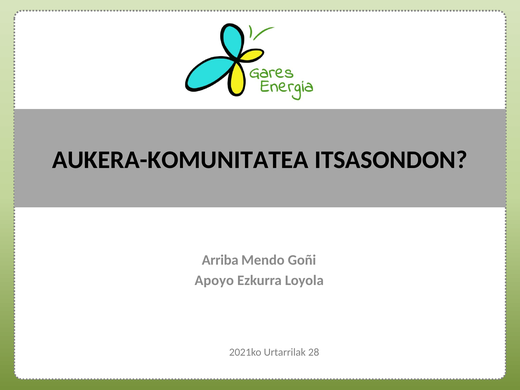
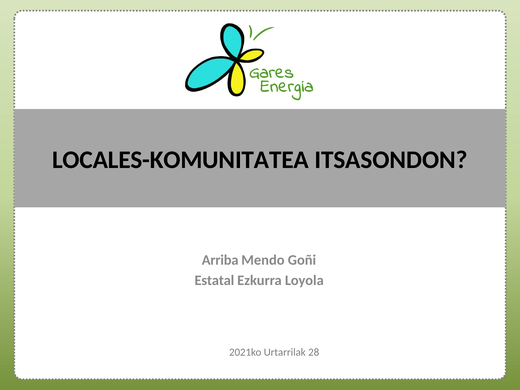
AUKERA-KOMUNITATEA: AUKERA-KOMUNITATEA -> LOCALES-KOMUNITATEA
Apoyo: Apoyo -> Estatal
